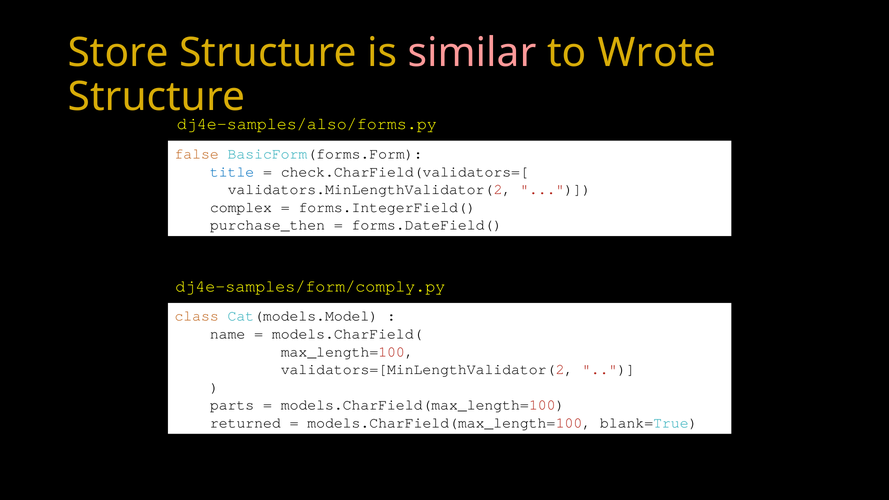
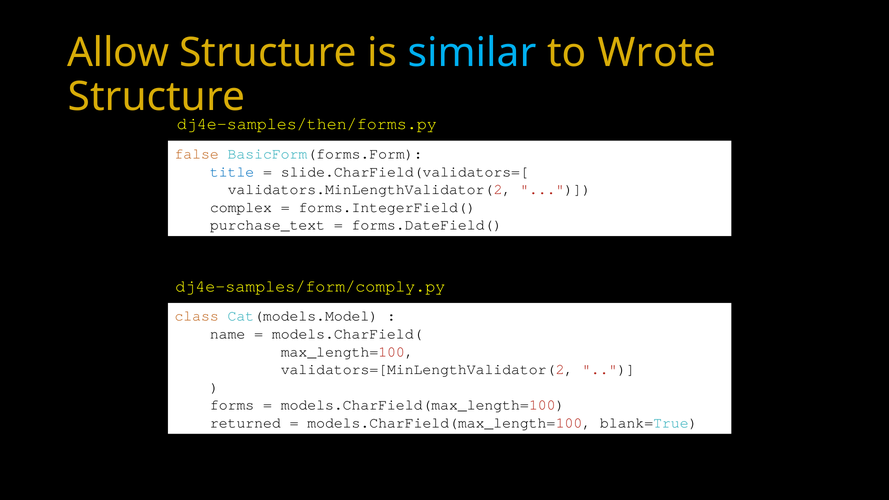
Store: Store -> Allow
similar colour: pink -> light blue
dj4e-samples/also/forms.py: dj4e-samples/also/forms.py -> dj4e-samples/then/forms.py
check.CharField(validators=[: check.CharField(validators=[ -> slide.CharField(validators=[
purchase_then: purchase_then -> purchase_text
parts: parts -> forms
